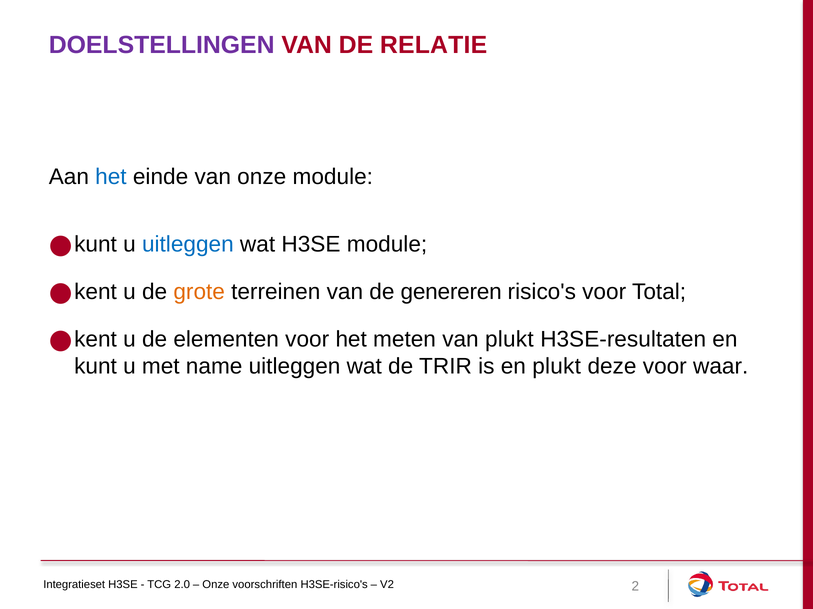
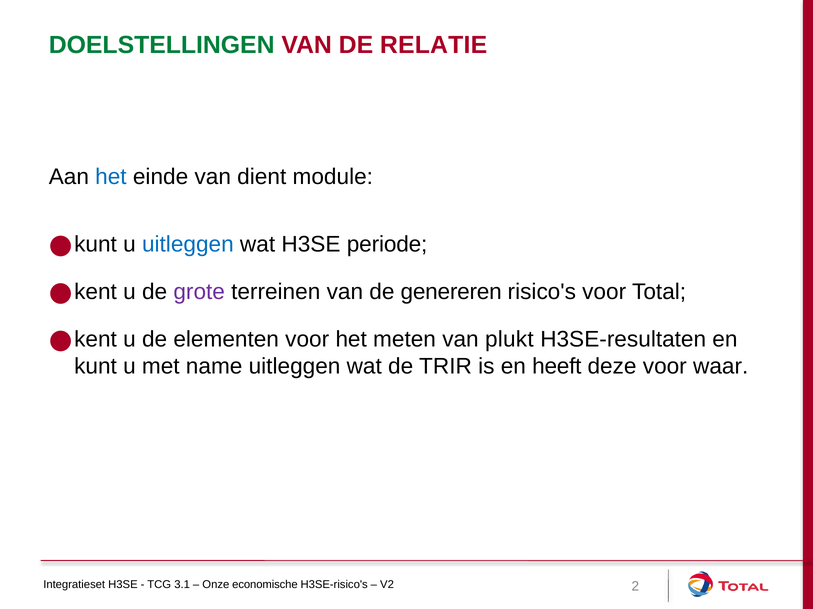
DOELSTELLINGEN colour: purple -> green
van onze: onze -> dient
H3SE module: module -> periode
grote colour: orange -> purple
en plukt: plukt -> heeft
2.0: 2.0 -> 3.1
voorschriften: voorschriften -> economische
